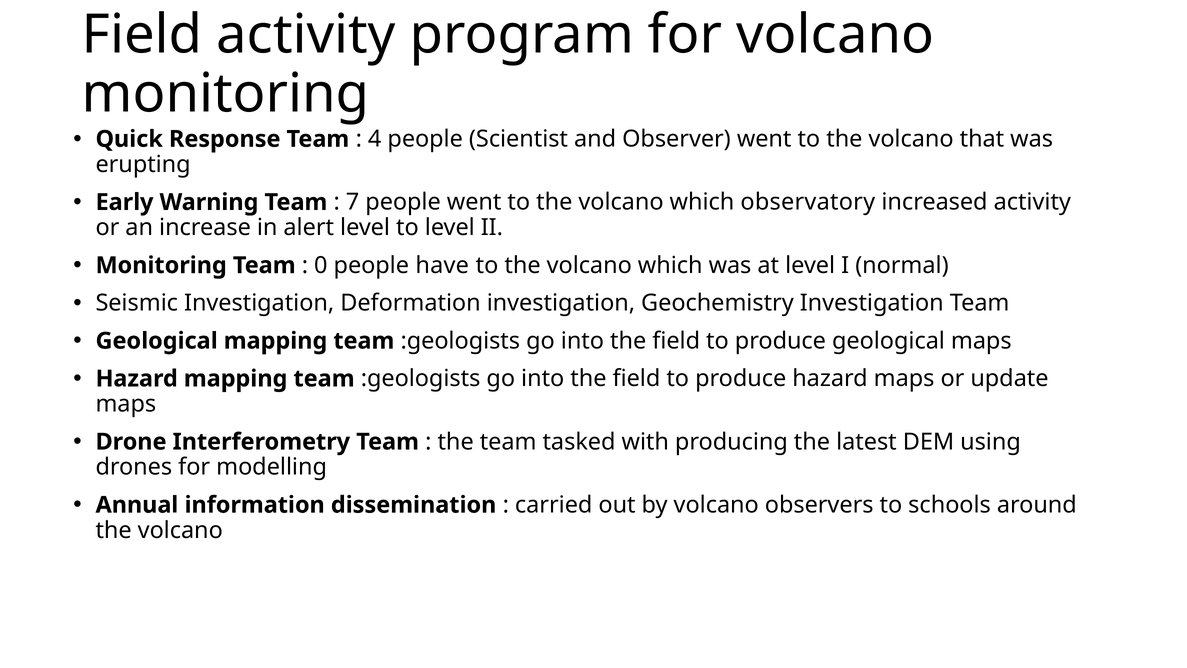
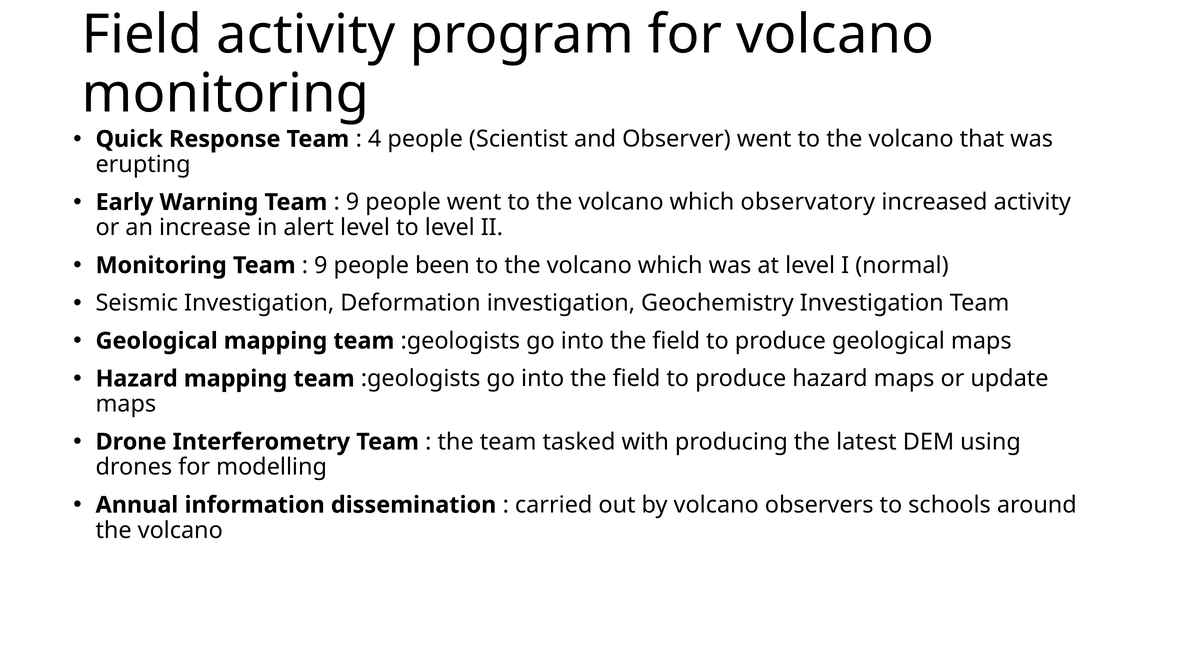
7 at (353, 202): 7 -> 9
0 at (321, 265): 0 -> 9
have: have -> been
